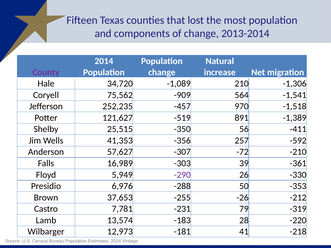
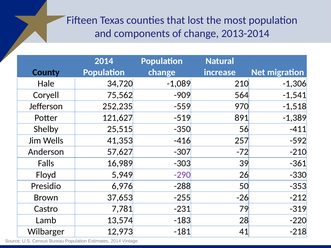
County colour: purple -> black
-457: -457 -> -559
-356: -356 -> -416
